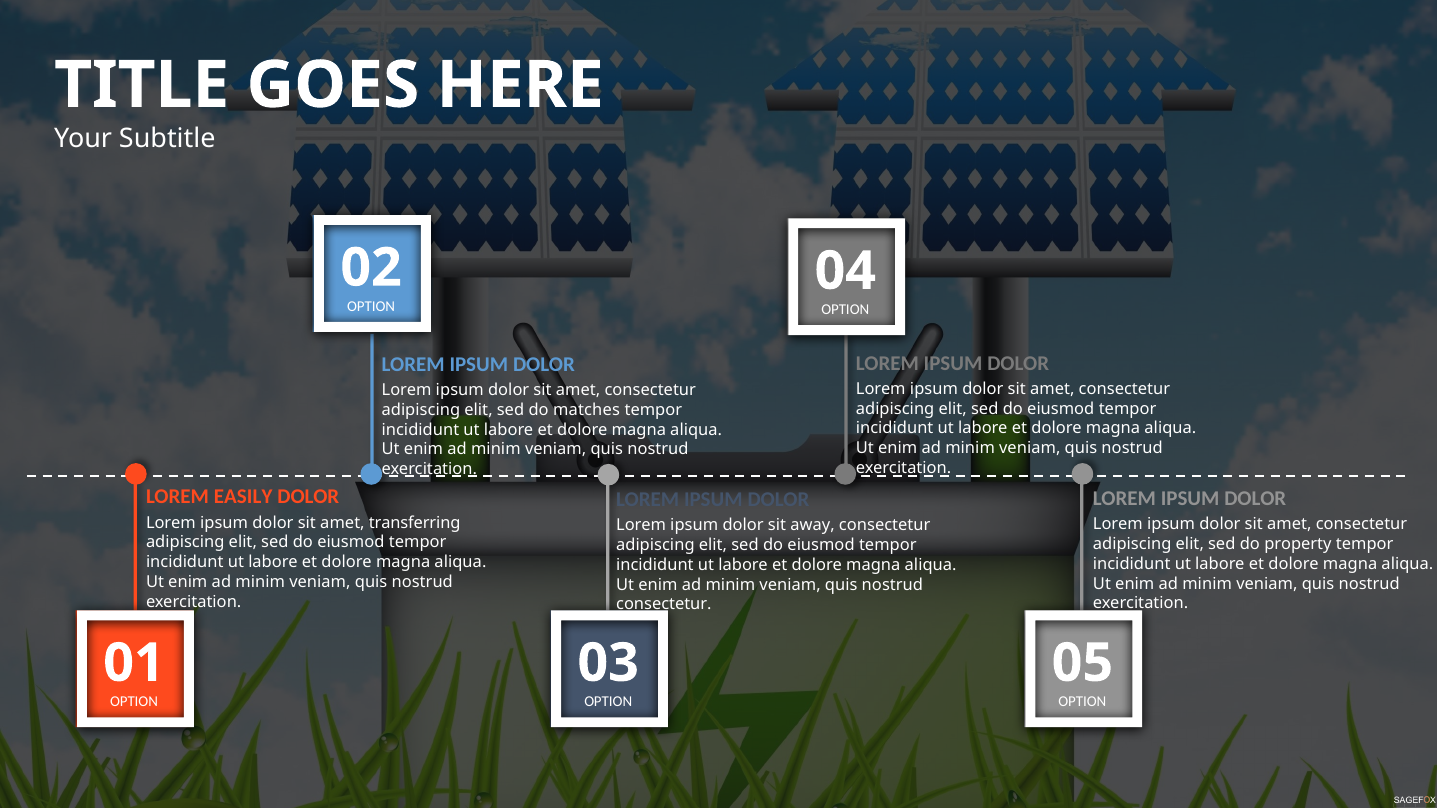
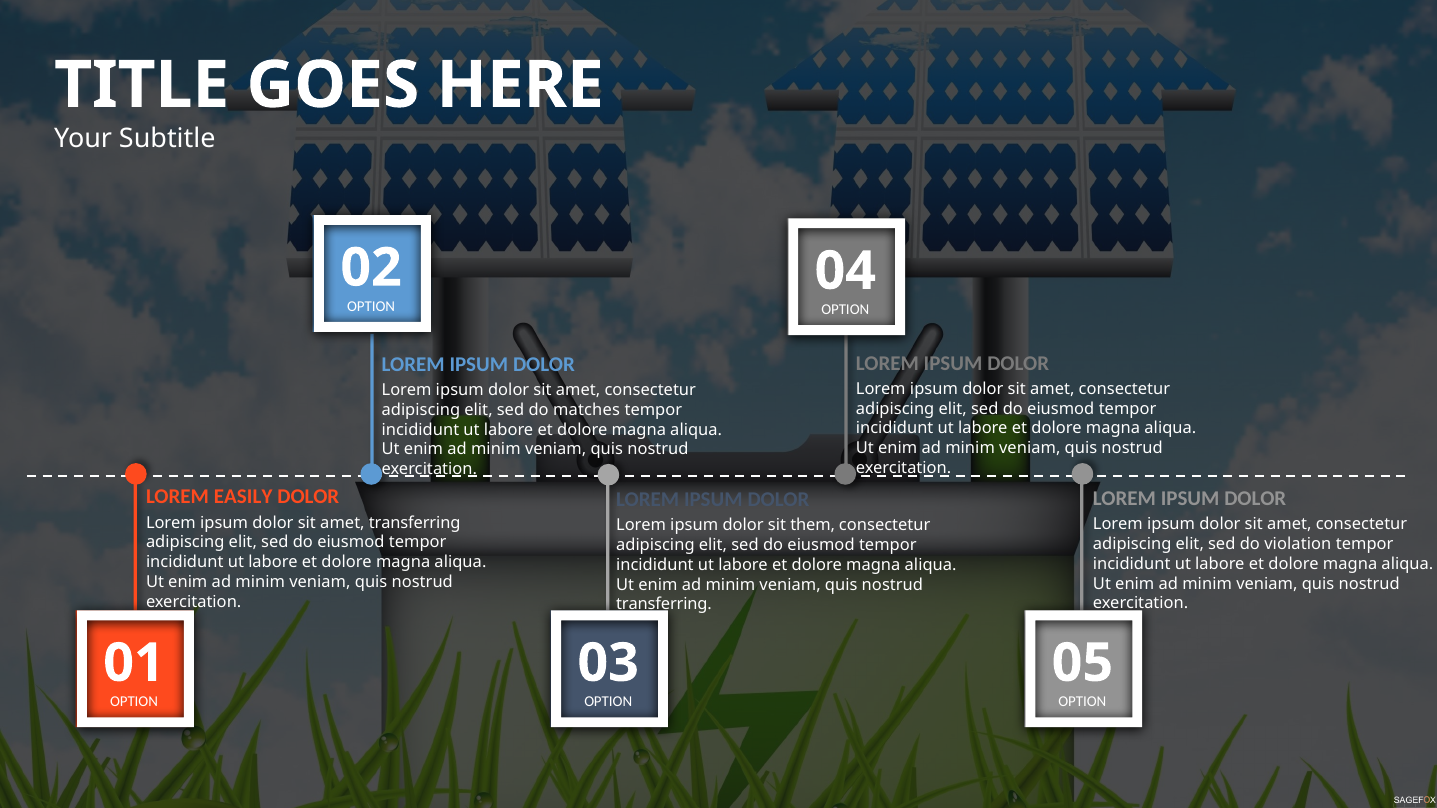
away: away -> them
property: property -> violation
consectetur at (664, 605): consectetur -> transferring
